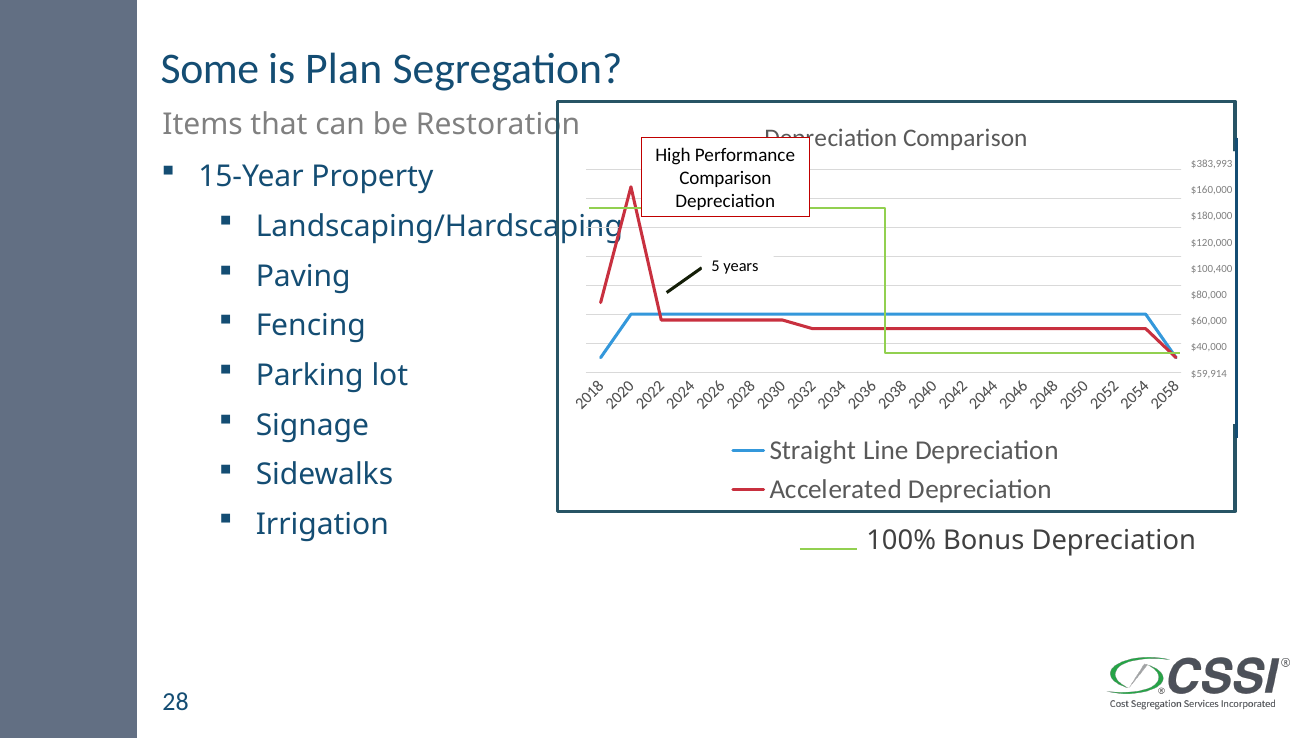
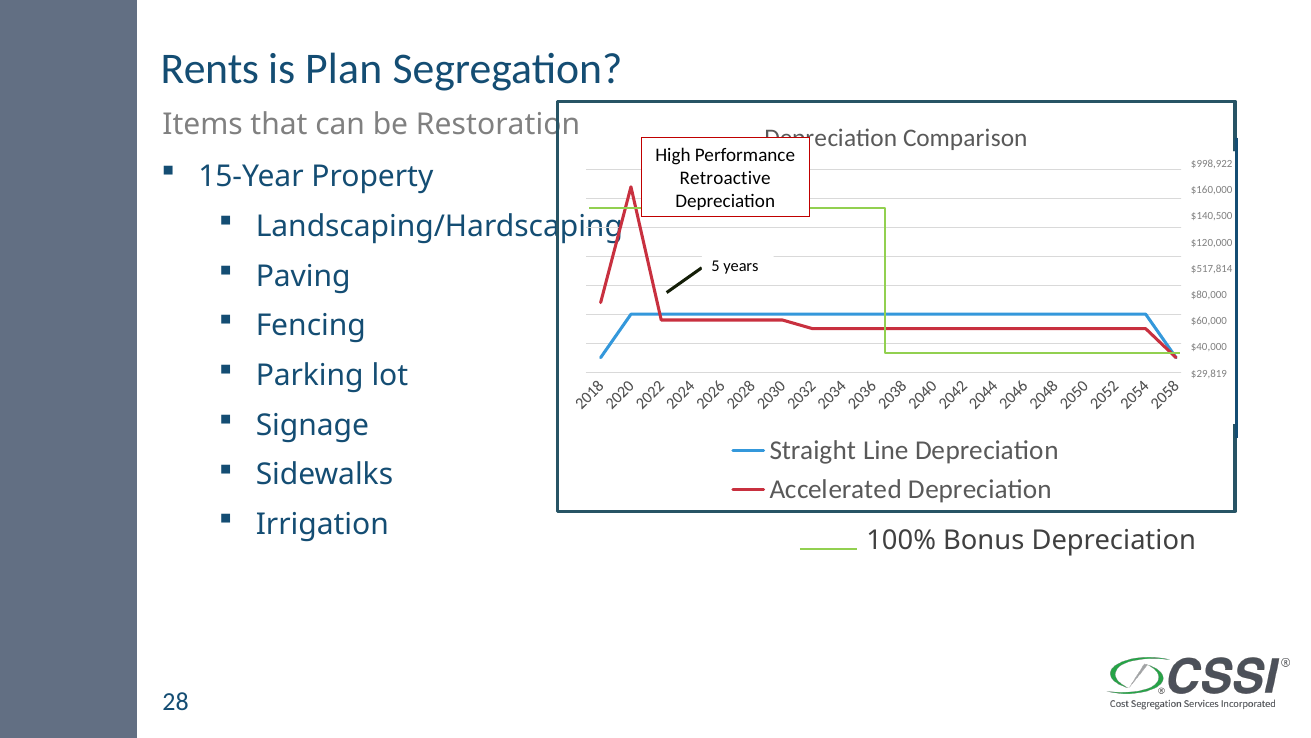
Some: Some -> Rents
$383,993: $383,993 -> $998,922
Comparison at (725, 178): Comparison -> Retroactive
$180,000: $180,000 -> $140,500
$100,400: $100,400 -> $517,814
$59,914: $59,914 -> $29,819
